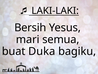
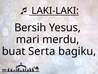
semua: semua -> merdu
Duka: Duka -> Serta
